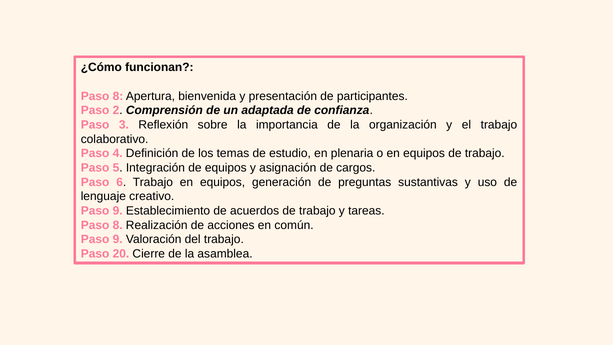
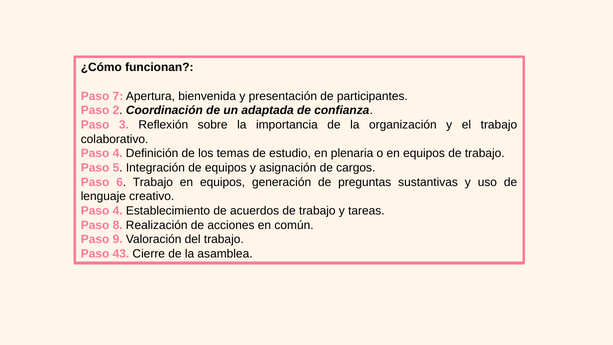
8 at (118, 96): 8 -> 7
Comprensión: Comprensión -> Coordinación
9 at (118, 211): 9 -> 4
20: 20 -> 43
